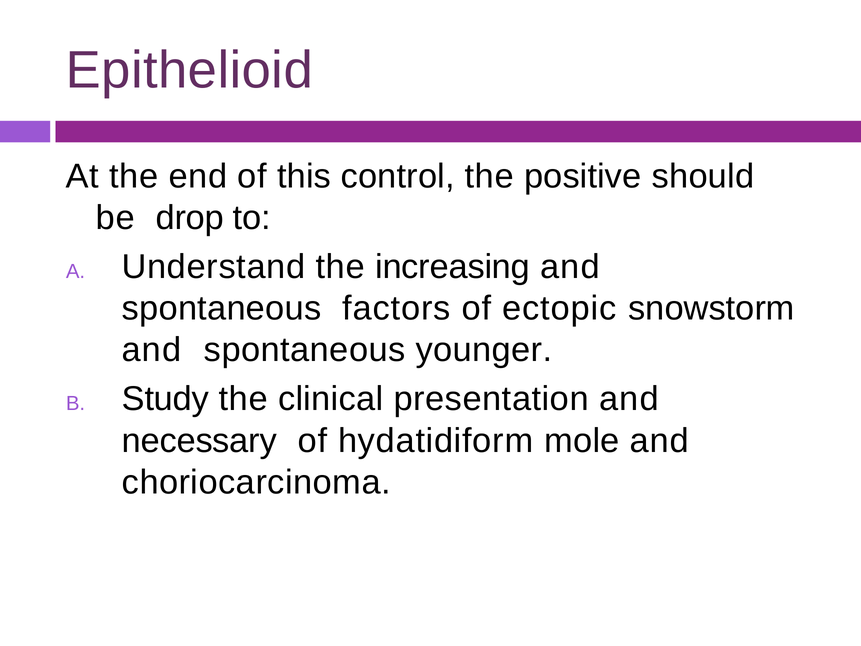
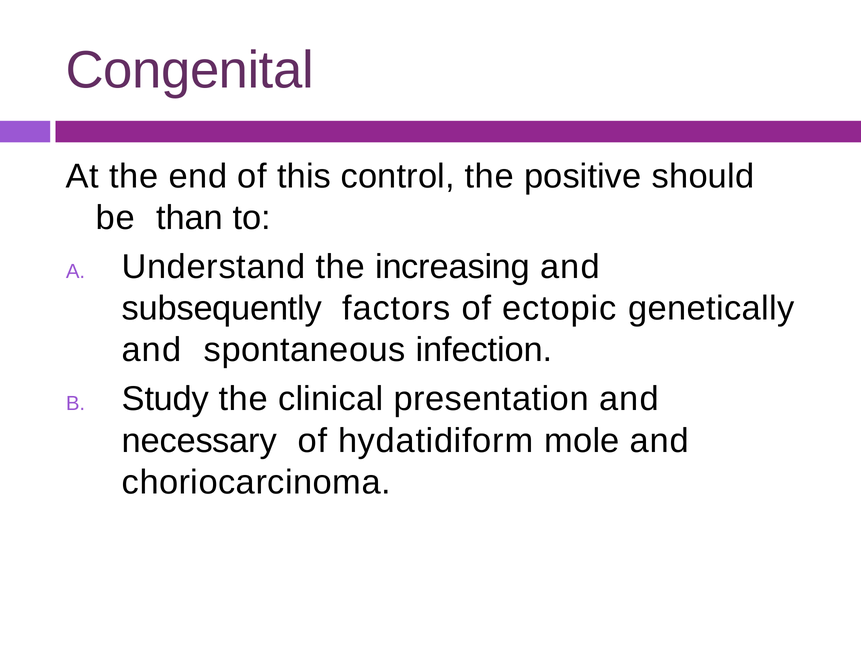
Epithelioid: Epithelioid -> Congenital
drop: drop -> than
spontaneous at (222, 309): spontaneous -> subsequently
snowstorm: snowstorm -> genetically
younger: younger -> infection
